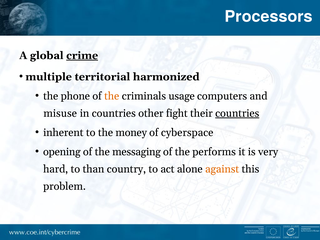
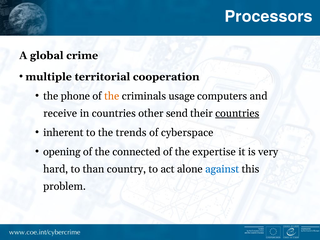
crime underline: present -> none
harmonized: harmonized -> cooperation
misuse: misuse -> receive
fight: fight -> send
money: money -> trends
messaging: messaging -> connected
performs: performs -> expertise
against colour: orange -> blue
